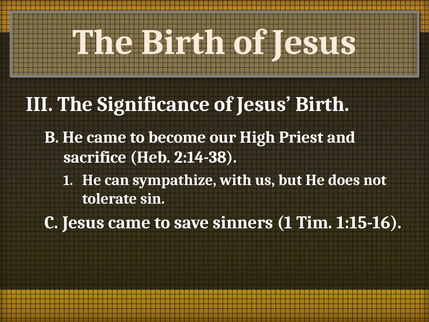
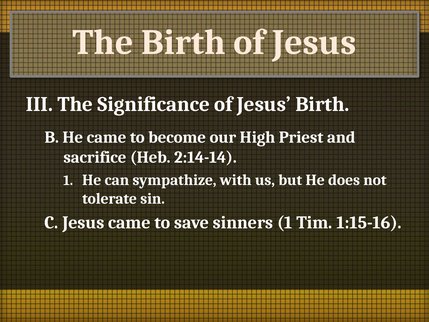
2:14-38: 2:14-38 -> 2:14-14
